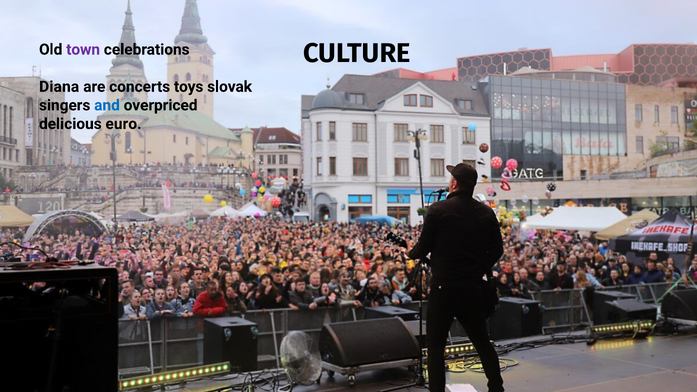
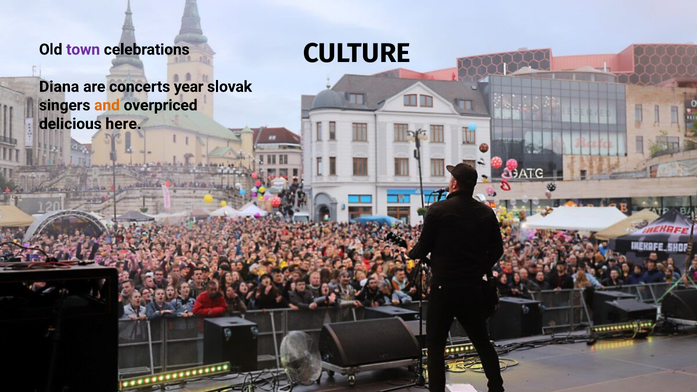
toys: toys -> year
and colour: blue -> orange
euro: euro -> here
